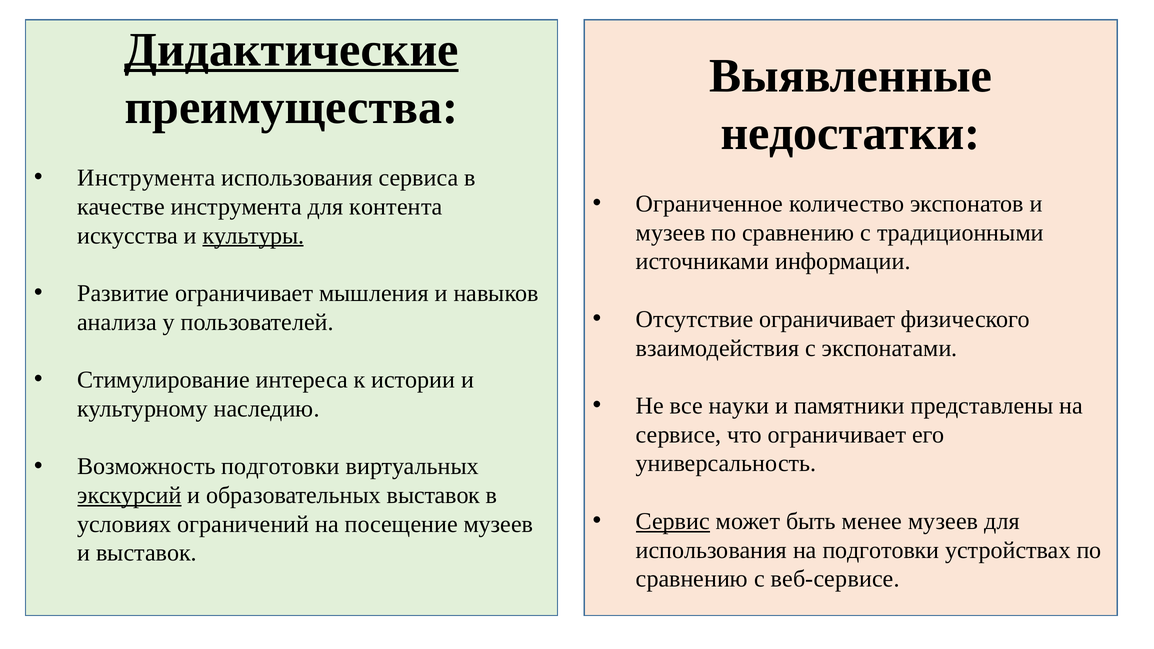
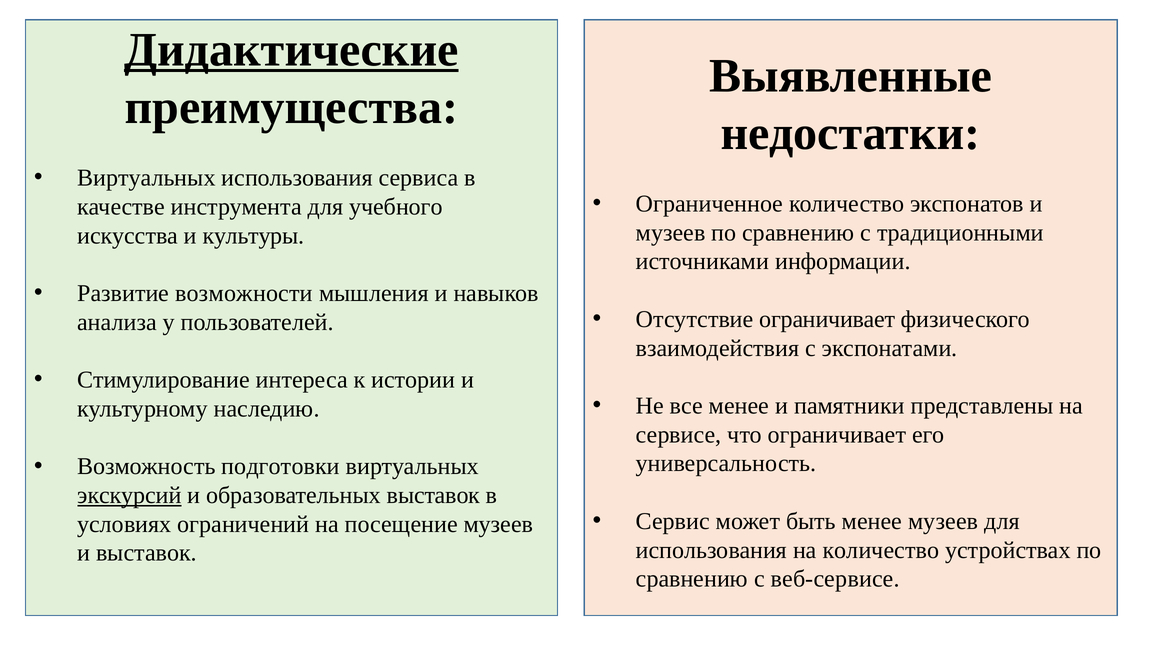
Инструмента at (146, 178): Инструмента -> Виртуальных
контента: контента -> учебного
культуры underline: present -> none
Развитие ограничивает: ограничивает -> возможности
все науки: науки -> менее
Сервис underline: present -> none
на подготовки: подготовки -> количество
